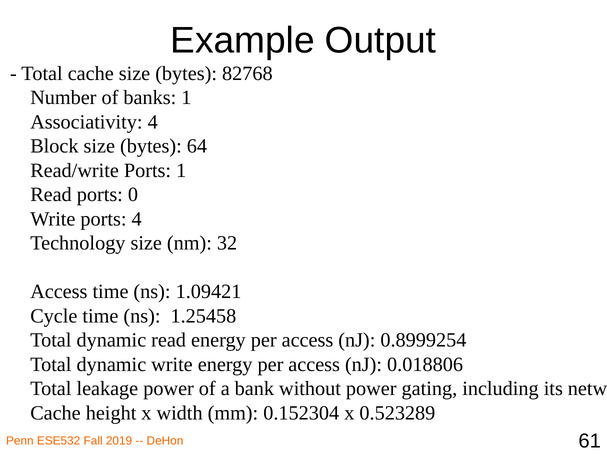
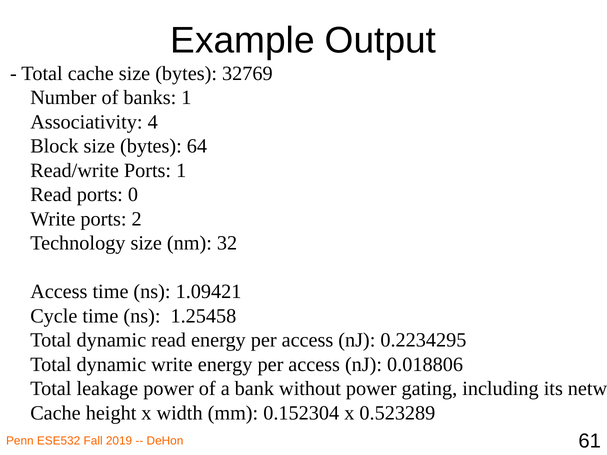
82768: 82768 -> 32769
ports 4: 4 -> 2
0.8999254: 0.8999254 -> 0.2234295
